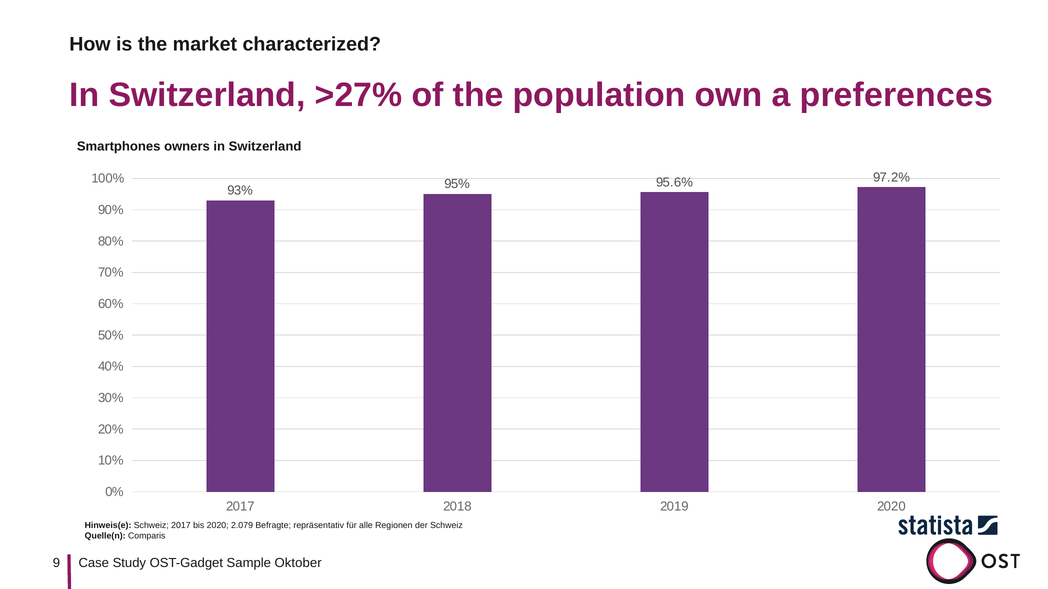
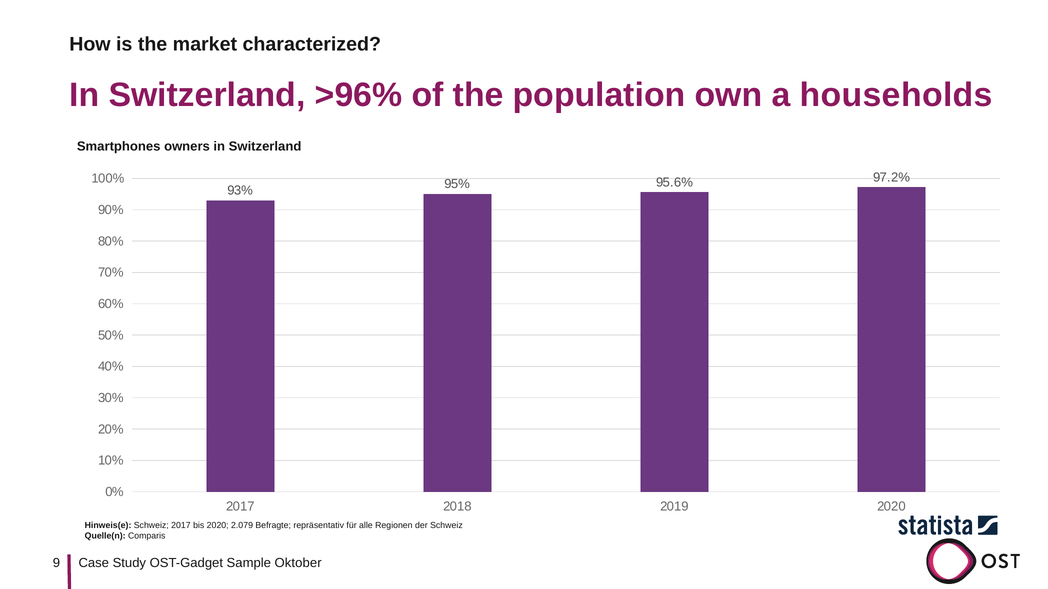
>27%: >27% -> >96%
preferences: preferences -> households
